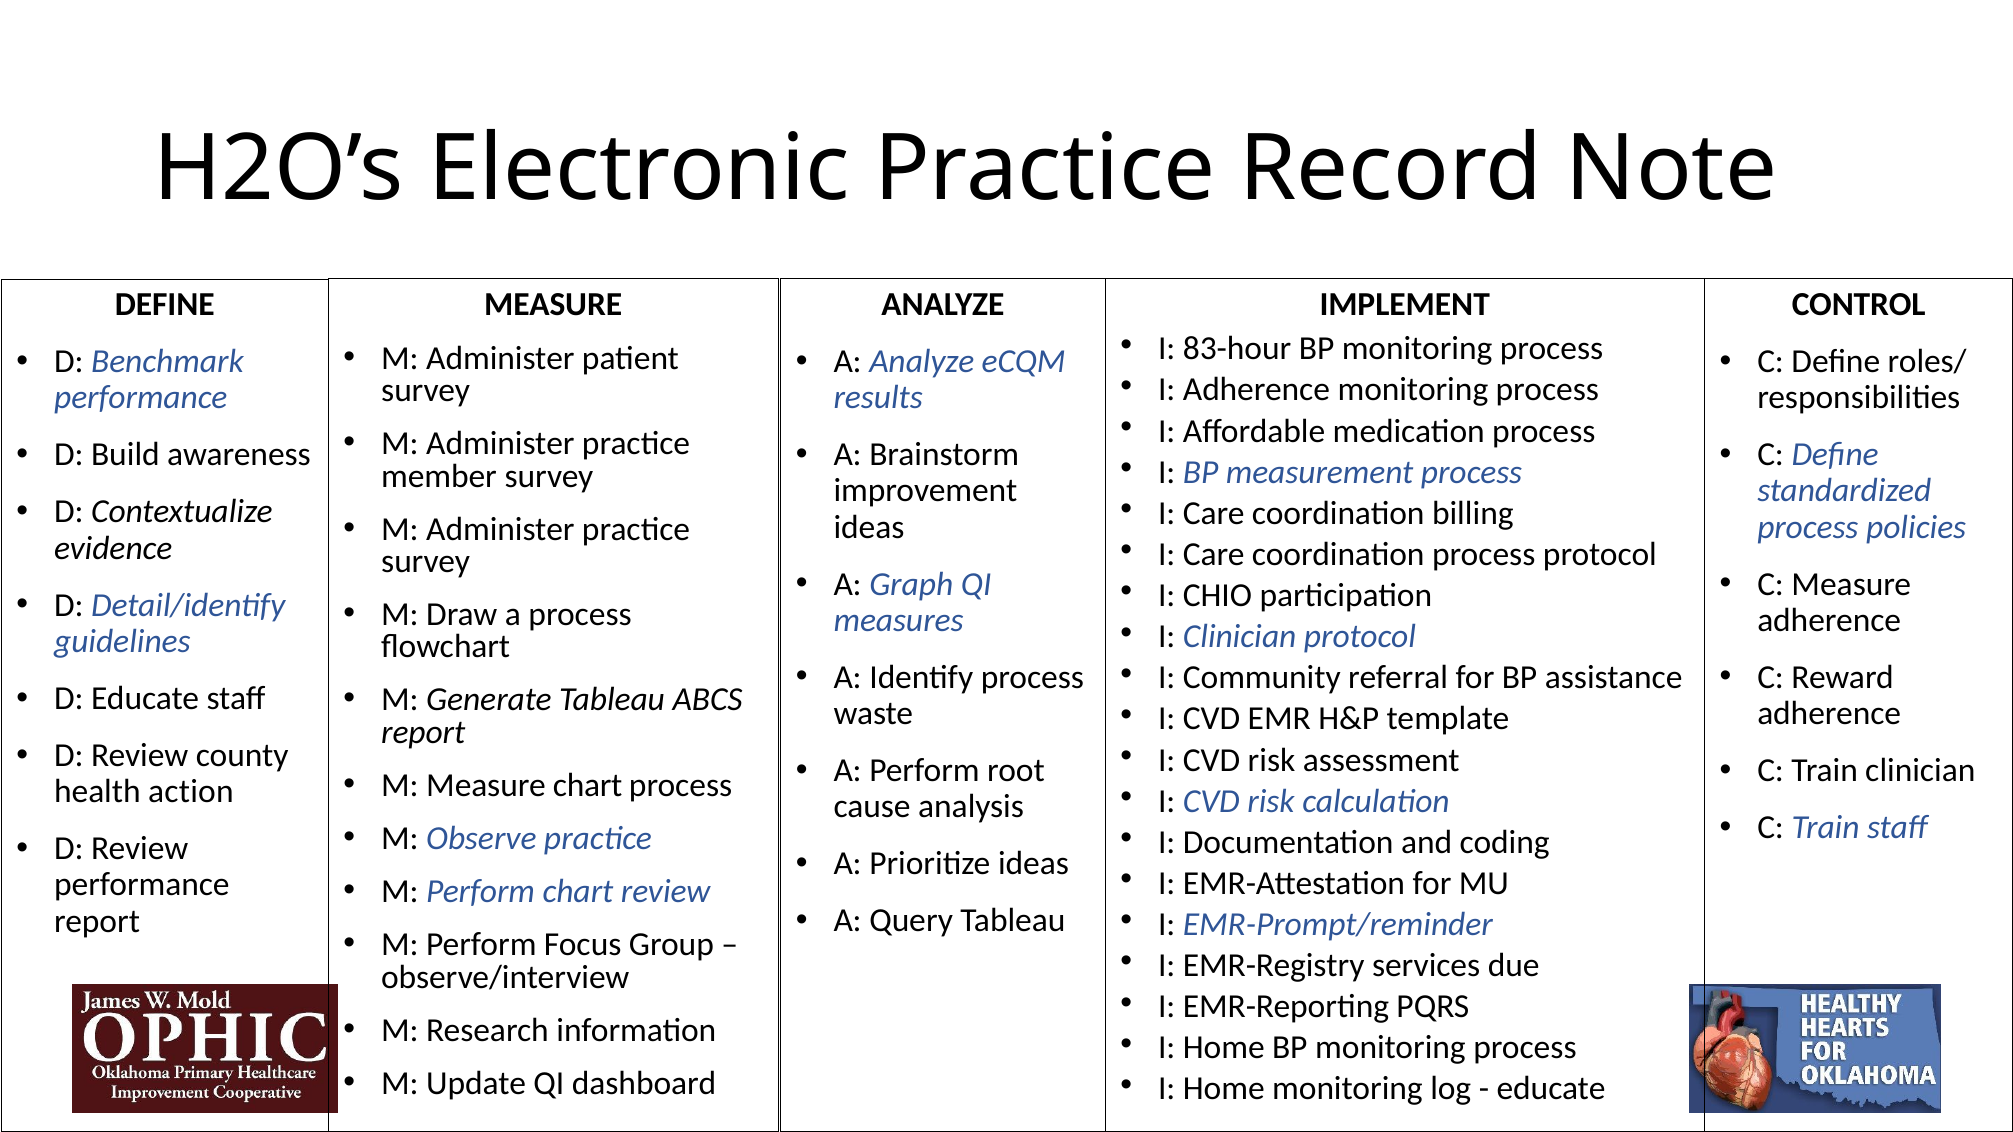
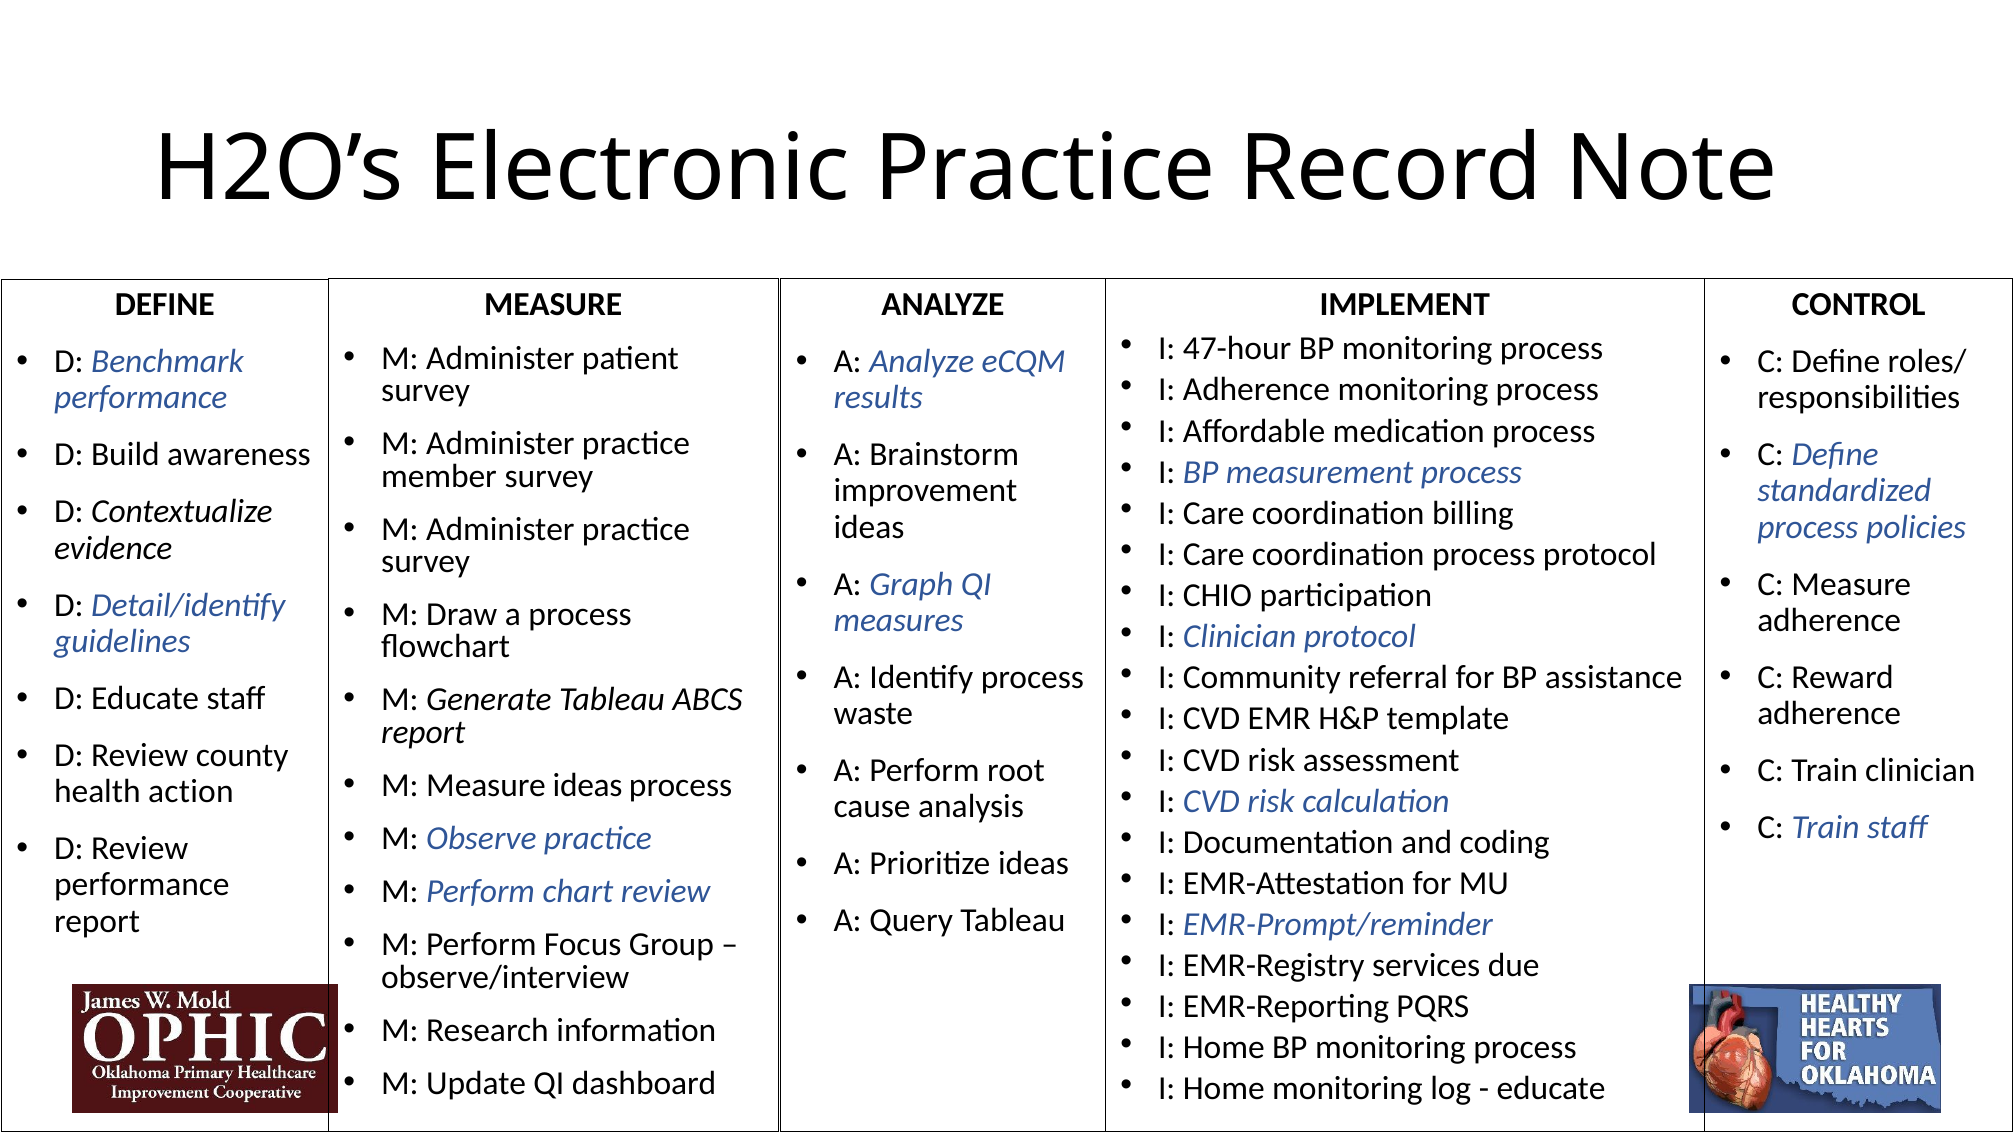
83-hour: 83-hour -> 47-hour
Measure chart: chart -> ideas
